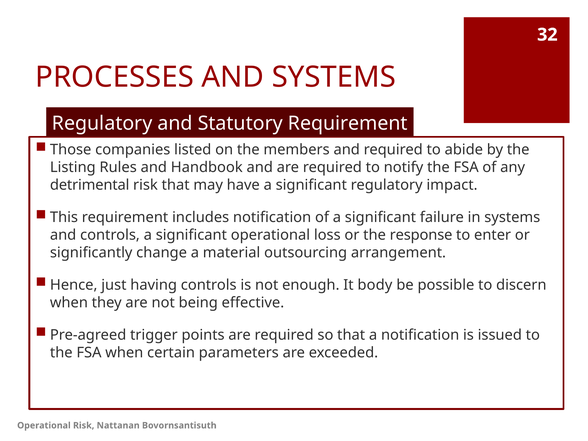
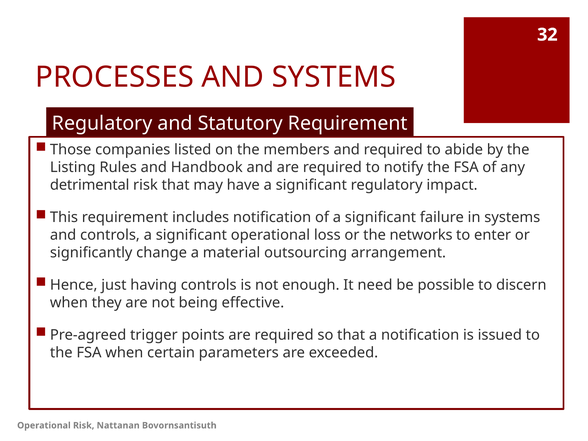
response: response -> networks
body: body -> need
